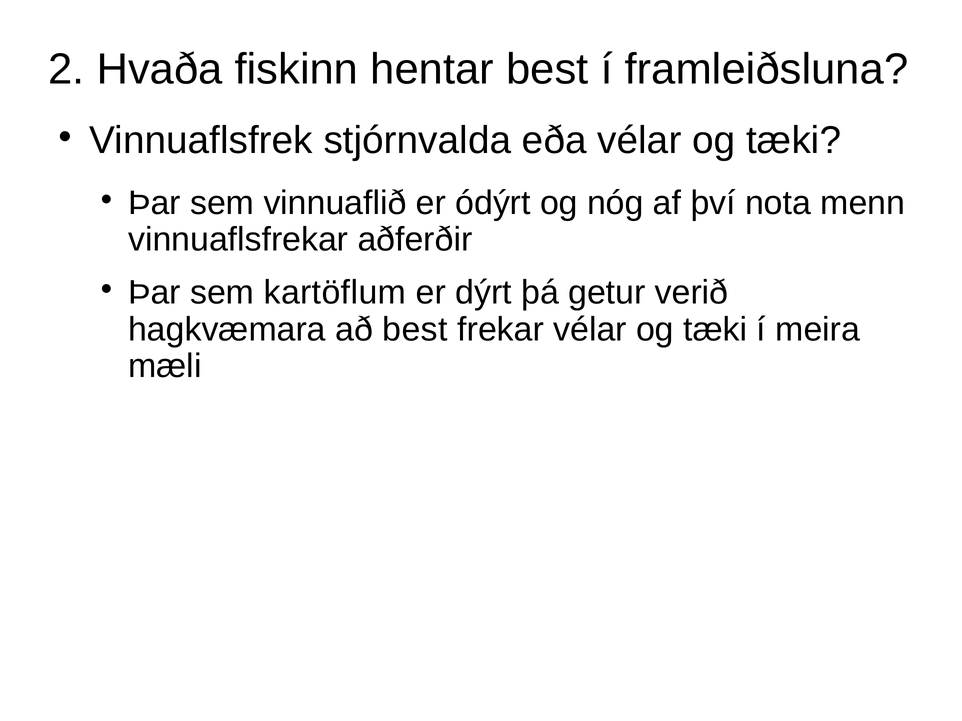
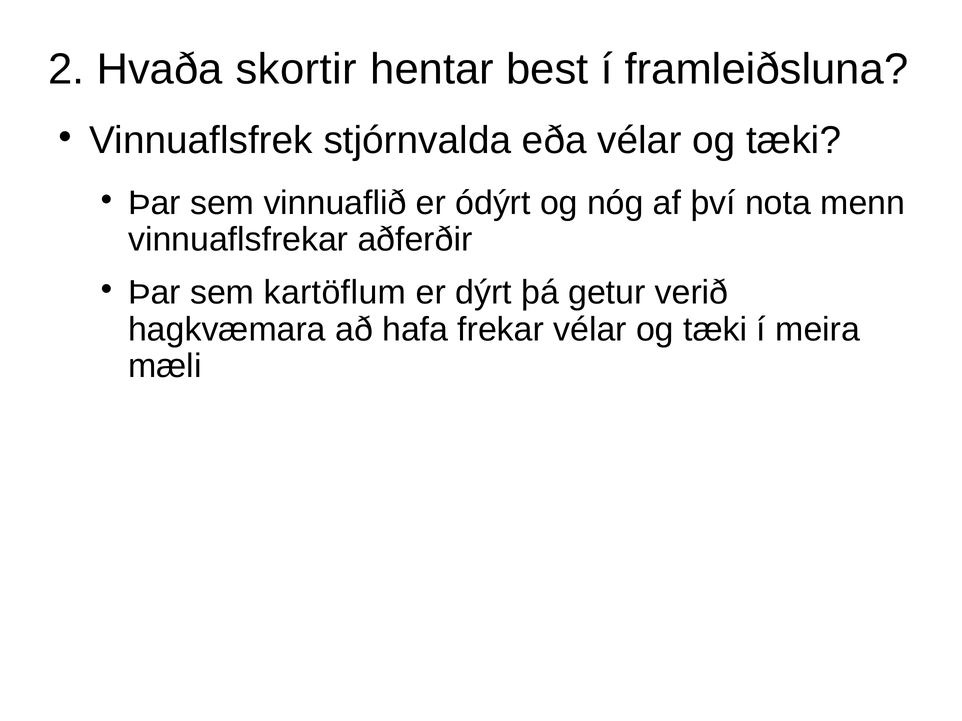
fiskinn: fiskinn -> skortir
að best: best -> hafa
